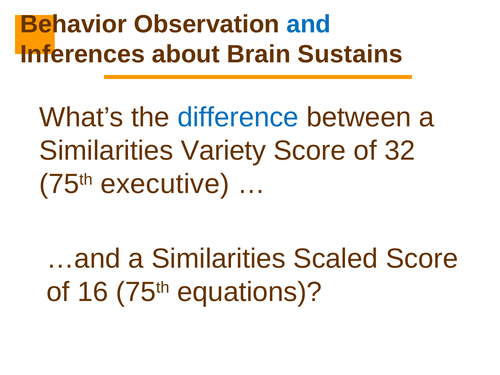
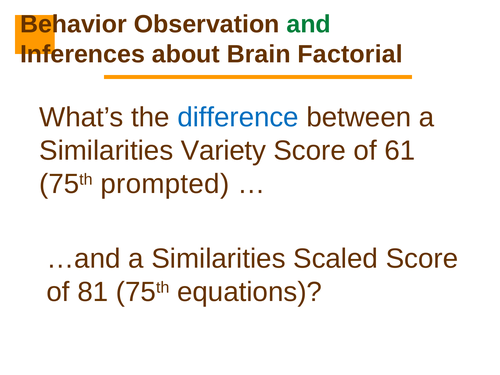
and colour: blue -> green
Sustains: Sustains -> Factorial
32: 32 -> 61
executive: executive -> prompted
16: 16 -> 81
